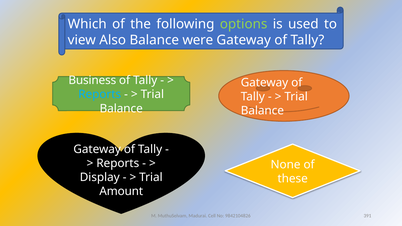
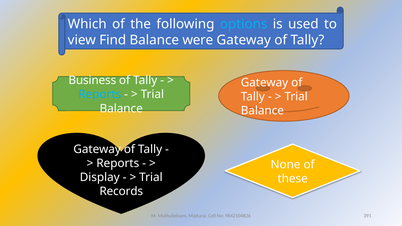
options colour: light green -> light blue
Also: Also -> Find
Amount: Amount -> Records
